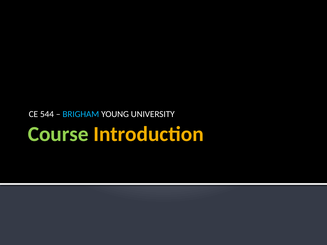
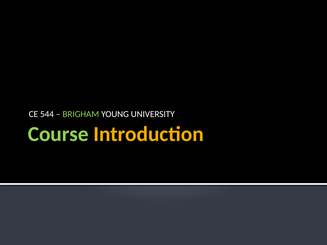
BRIGHAM colour: light blue -> light green
